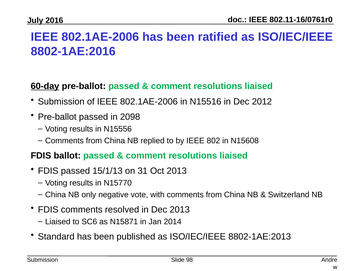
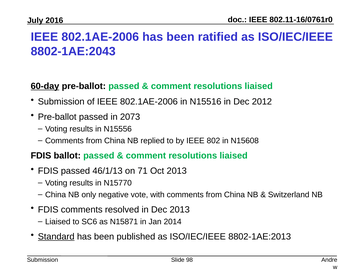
8802-1AE:2016: 8802-1AE:2016 -> 8802-1AE:2043
2098: 2098 -> 2073
15/1/13: 15/1/13 -> 46/1/13
31: 31 -> 71
Standard underline: none -> present
